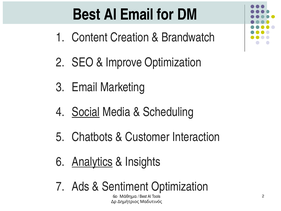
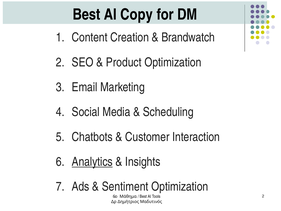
AI Email: Email -> Copy
Improve: Improve -> Product
Social underline: present -> none
